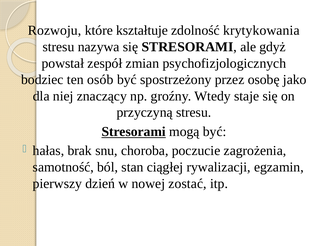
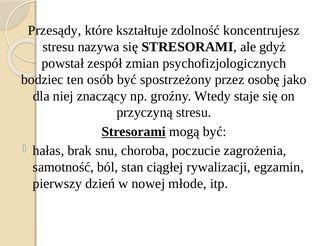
Rozwoju: Rozwoju -> Przesądy
krytykowania: krytykowania -> koncentrujesz
zostać: zostać -> młode
